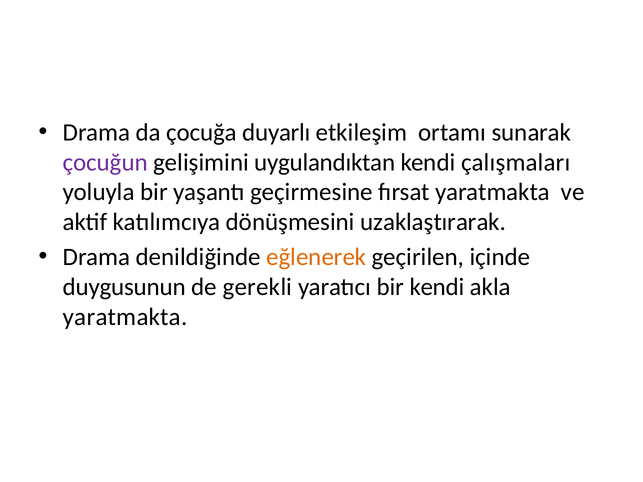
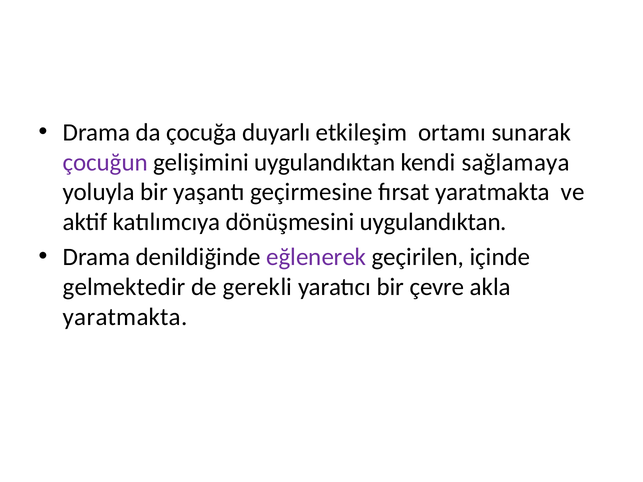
çalışmaları: çalışmaları -> sağlamaya
dönüşmesini uzaklaştırarak: uzaklaştırarak -> uygulandıktan
eğlenerek colour: orange -> purple
duygusunun: duygusunun -> gelmektedir
bir kendi: kendi -> çevre
